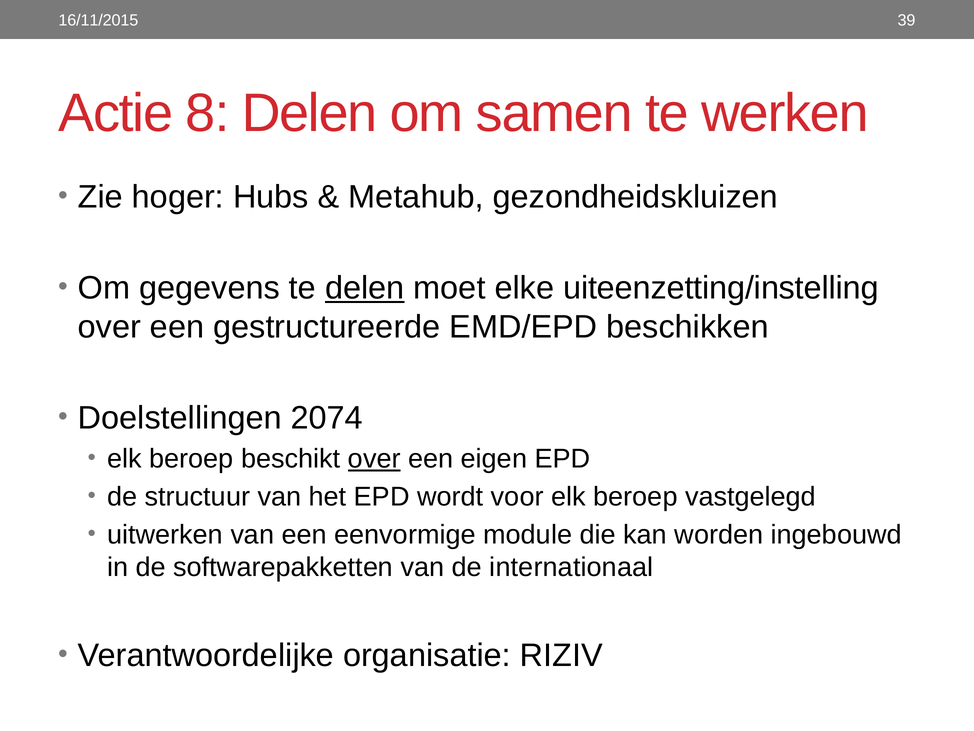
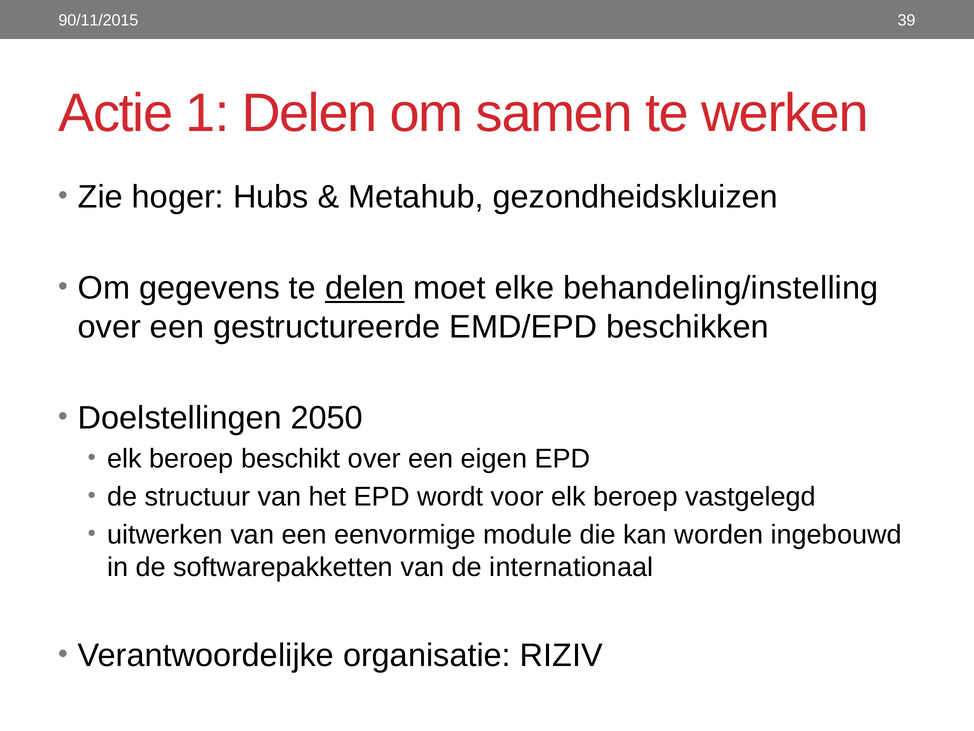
16/11/2015: 16/11/2015 -> 90/11/2015
8: 8 -> 1
uiteenzetting/instelling: uiteenzetting/instelling -> behandeling/instelling
2074: 2074 -> 2050
over at (374, 459) underline: present -> none
